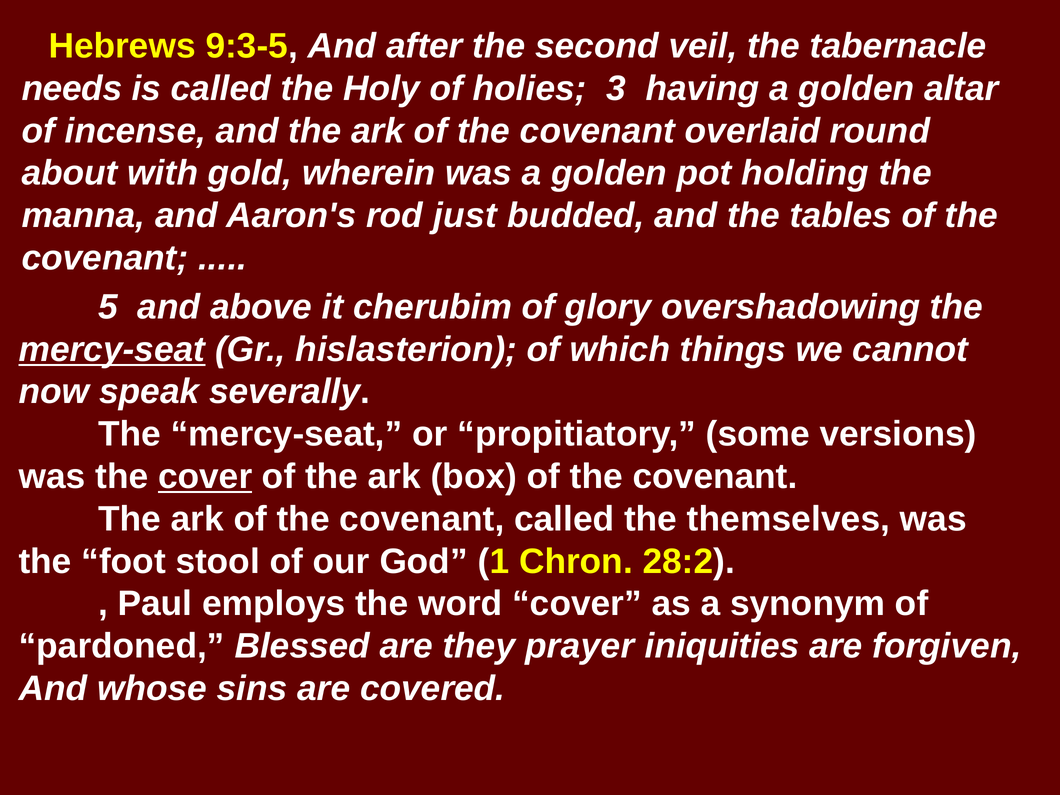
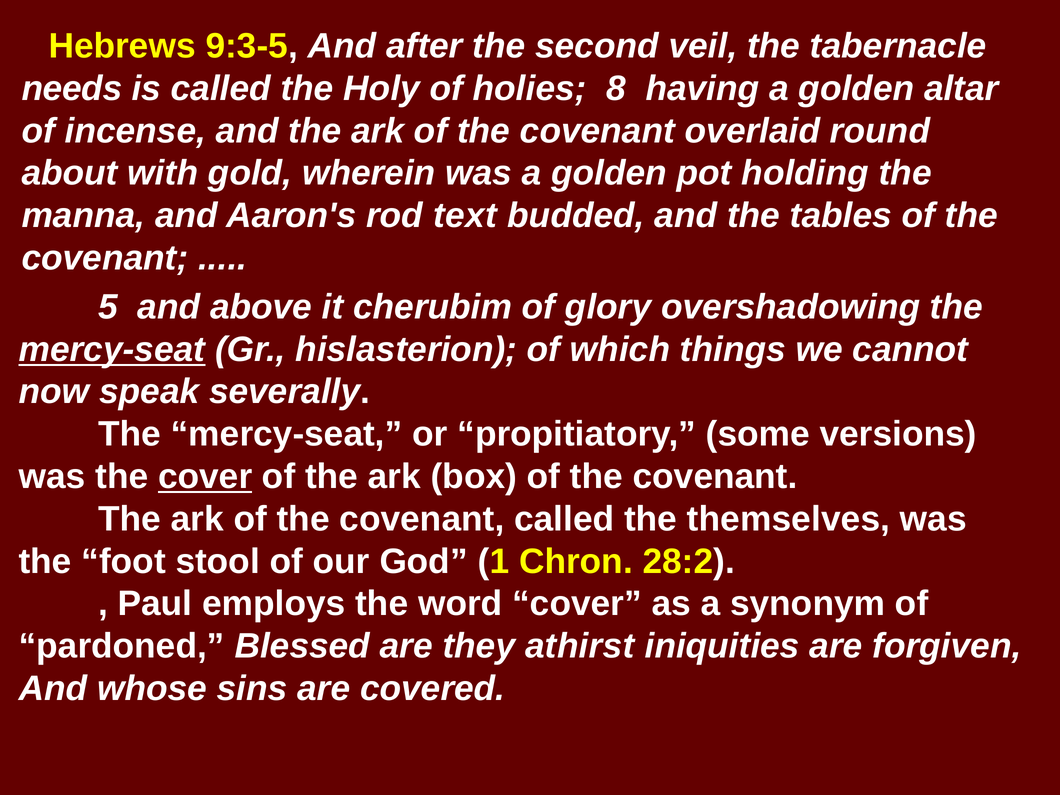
3: 3 -> 8
just: just -> text
prayer: prayer -> athirst
